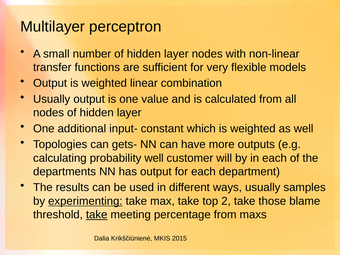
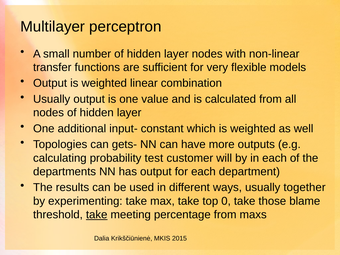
probability well: well -> test
samples: samples -> together
experimenting underline: present -> none
2: 2 -> 0
